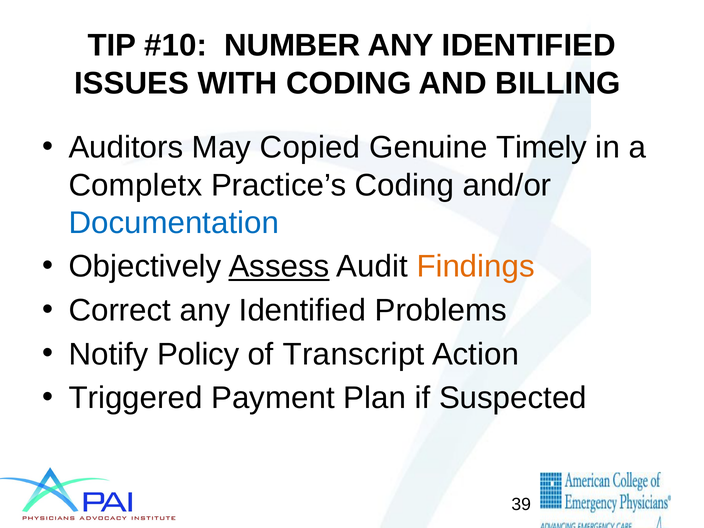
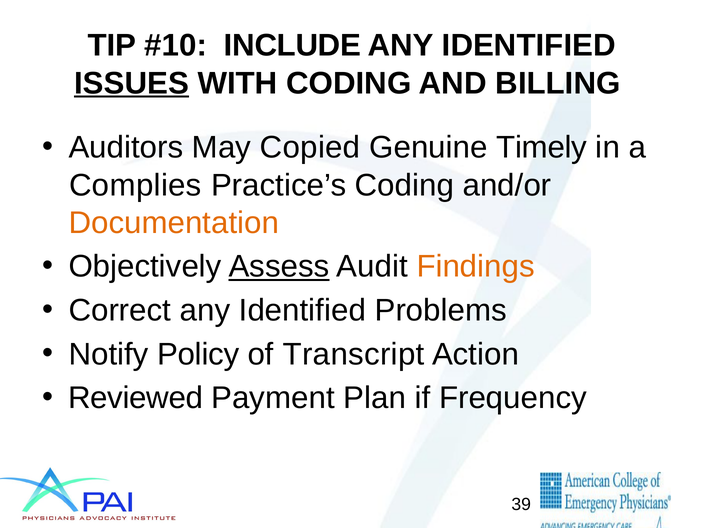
NUMBER: NUMBER -> INCLUDE
ISSUES underline: none -> present
Completx: Completx -> Complies
Documentation colour: blue -> orange
Triggered: Triggered -> Reviewed
Suspected: Suspected -> Frequency
